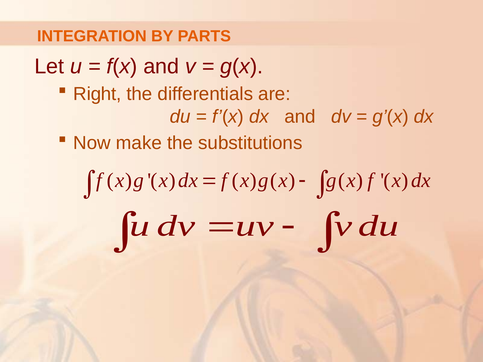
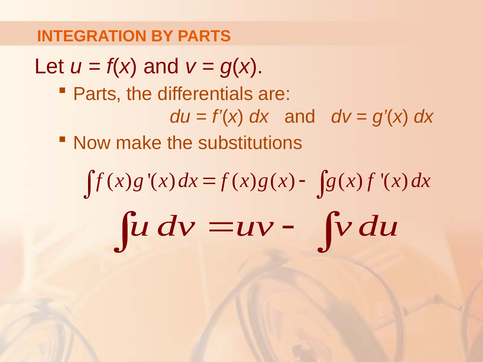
Right at (97, 94): Right -> Parts
